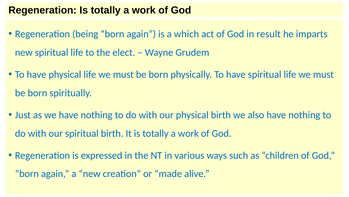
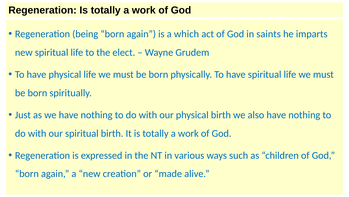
result: result -> saints
